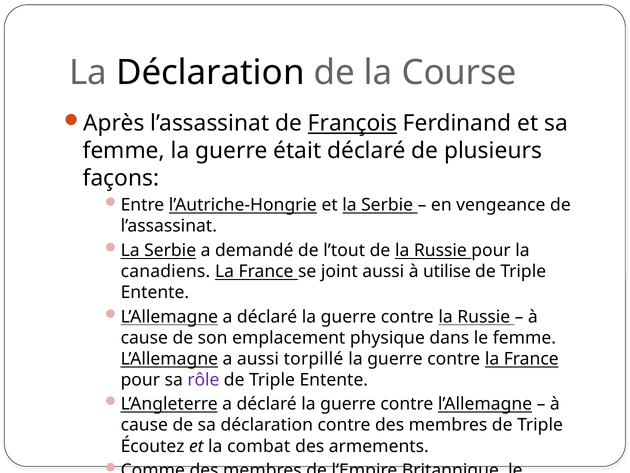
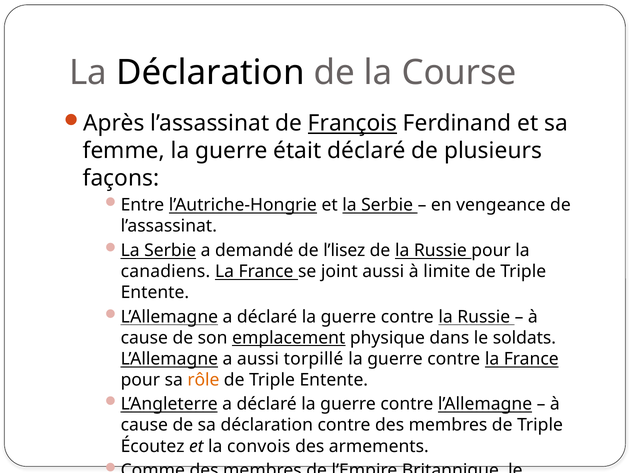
l’tout: l’tout -> l’lisez
utilise: utilise -> limite
emplacement underline: none -> present
le femme: femme -> soldats
rôle colour: purple -> orange
combat: combat -> convois
